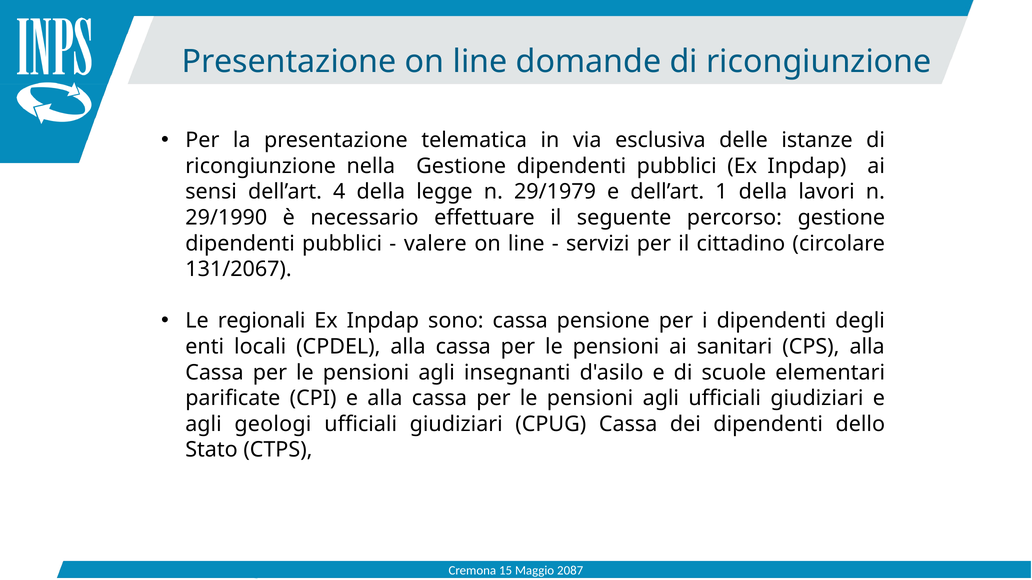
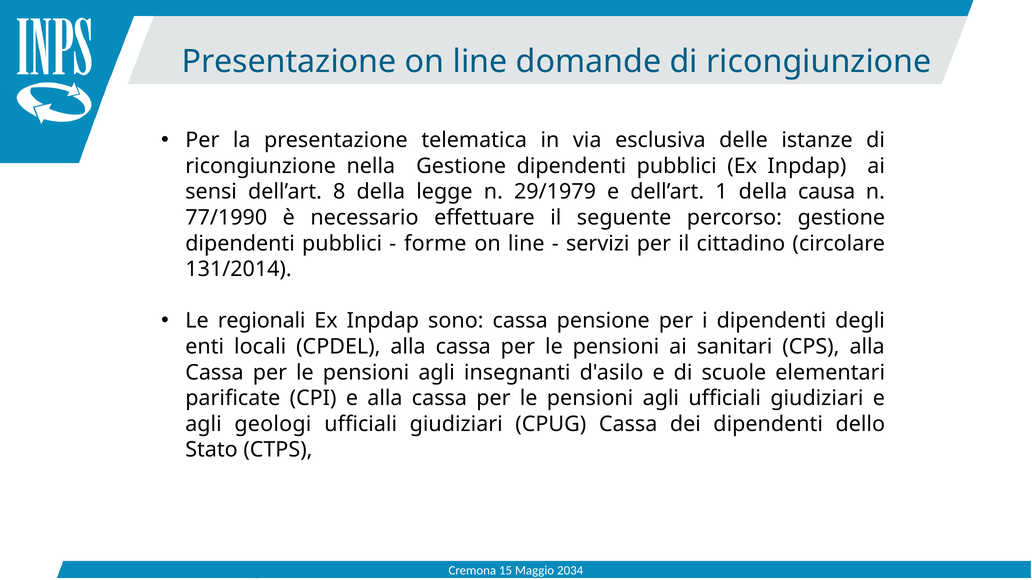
4: 4 -> 8
lavori: lavori -> causa
29/1990: 29/1990 -> 77/1990
valere: valere -> forme
131/2067: 131/2067 -> 131/2014
2087: 2087 -> 2034
